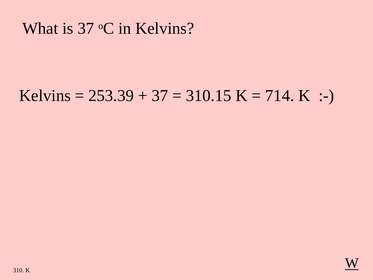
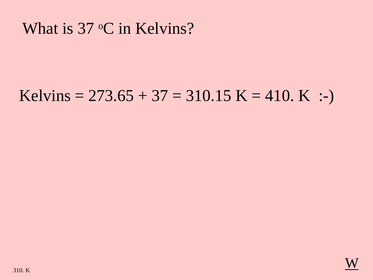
253.39: 253.39 -> 273.65
714: 714 -> 410
